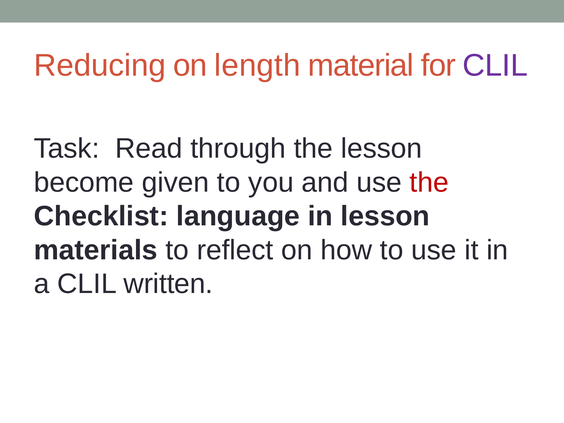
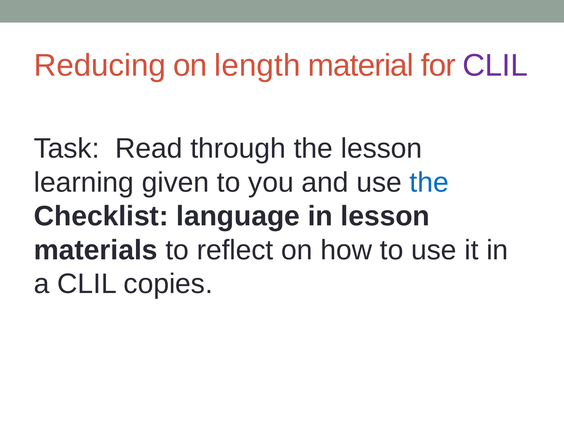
become: become -> learning
the at (429, 182) colour: red -> blue
written: written -> copies
